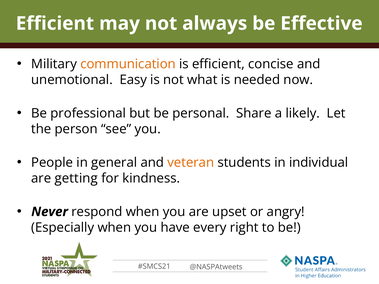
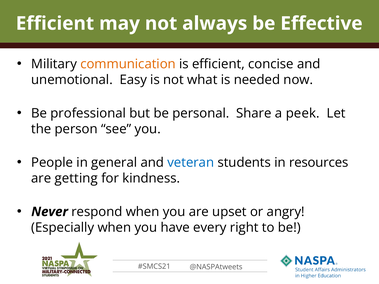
likely: likely -> peek
veteran colour: orange -> blue
individual: individual -> resources
